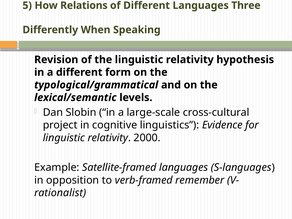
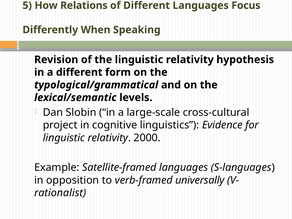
Three: Three -> Focus
remember: remember -> universally
